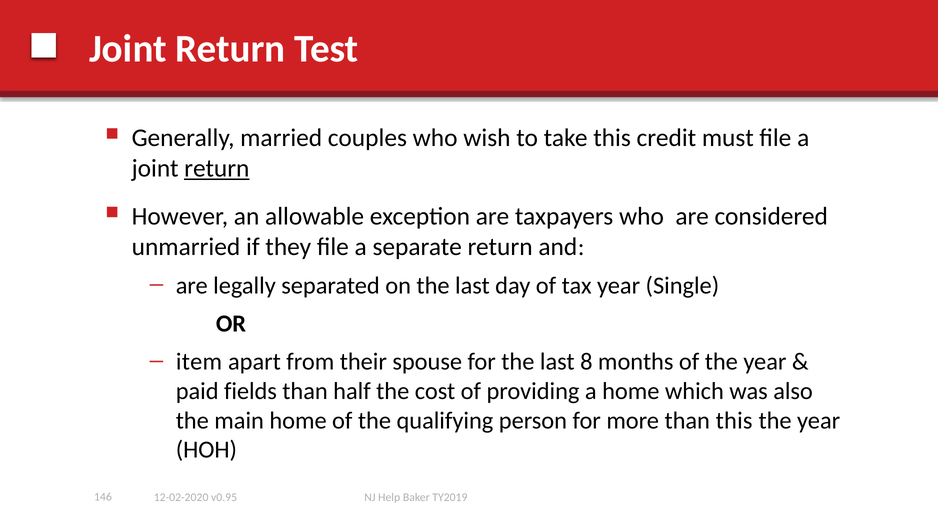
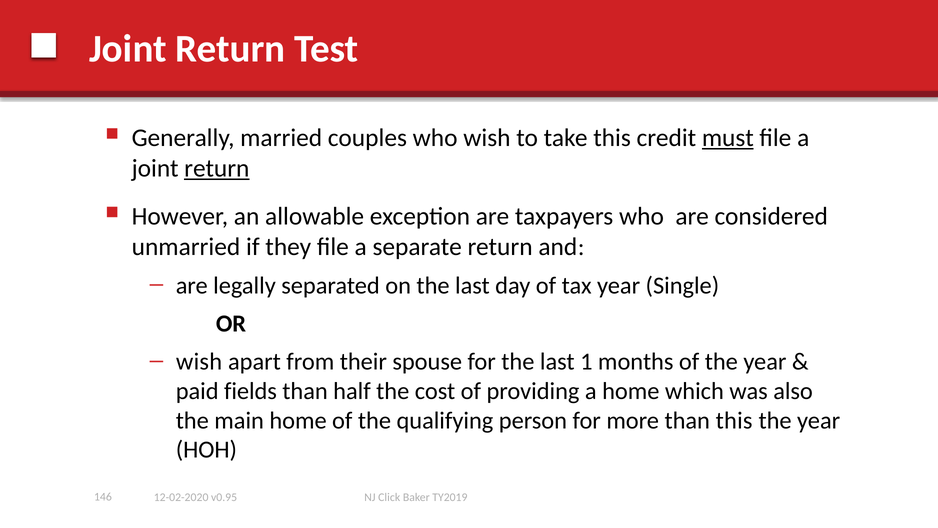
must underline: none -> present
item at (199, 362): item -> wish
8: 8 -> 1
Help: Help -> Click
